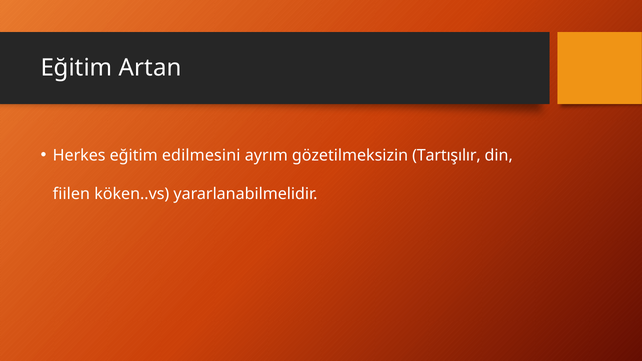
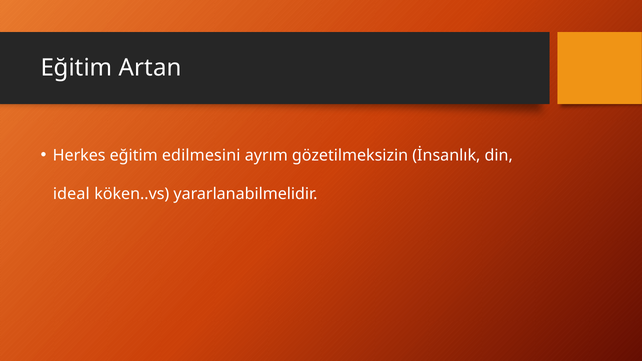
Tartışılır: Tartışılır -> İnsanlık
fiilen: fiilen -> ideal
